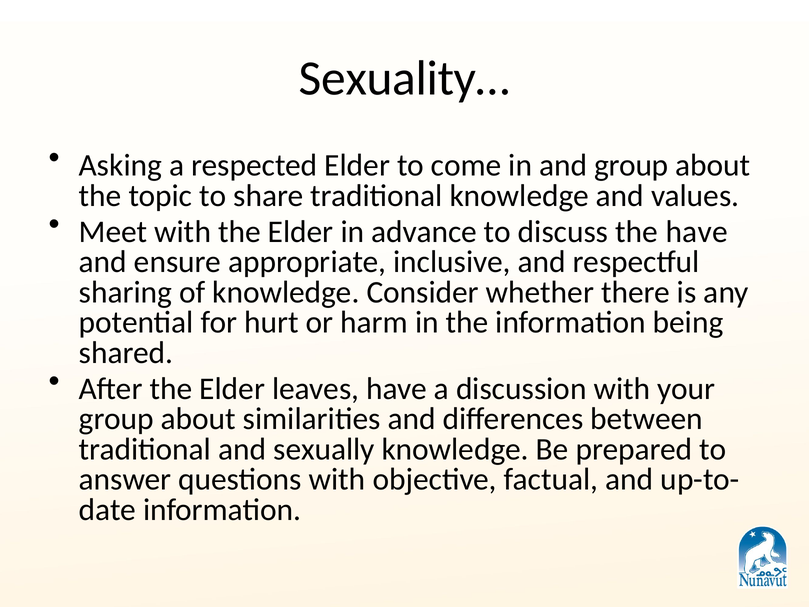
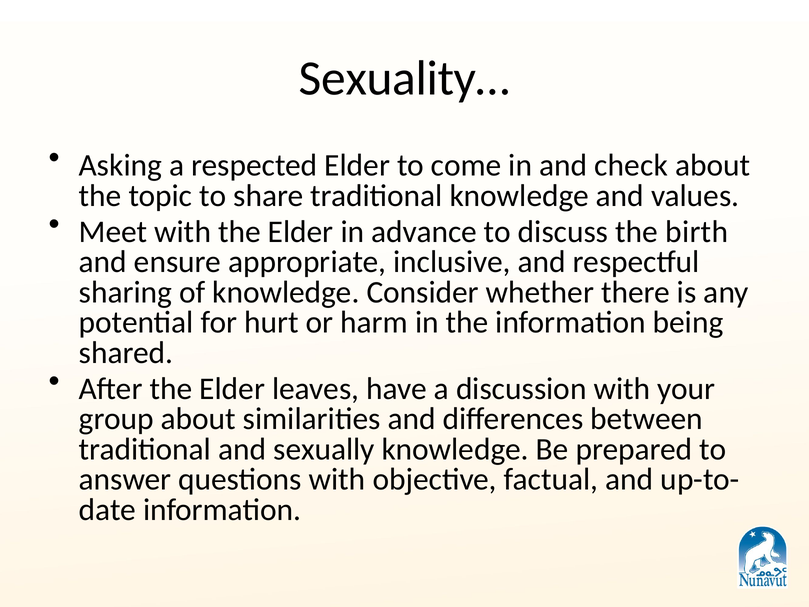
and group: group -> check
the have: have -> birth
